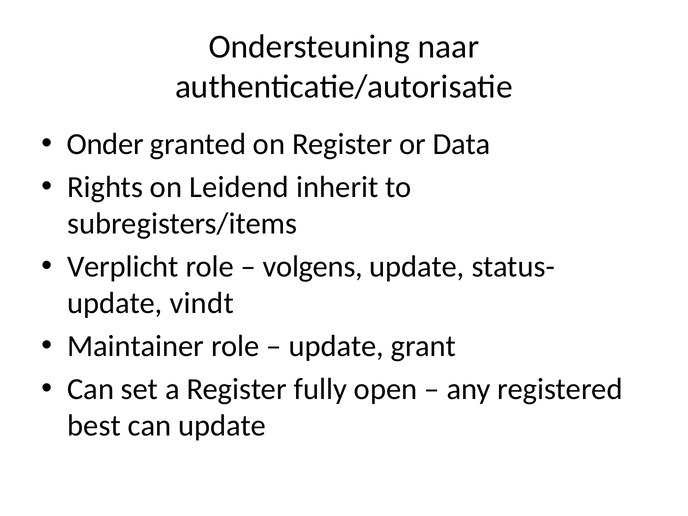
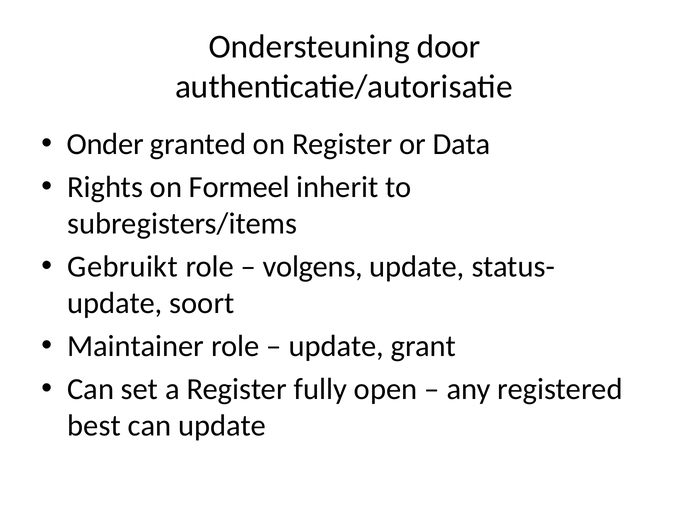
naar: naar -> door
Leidend: Leidend -> Formeel
Verplicht: Verplicht -> Gebruikt
vindt: vindt -> soort
